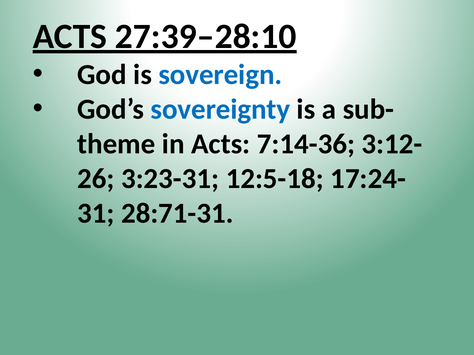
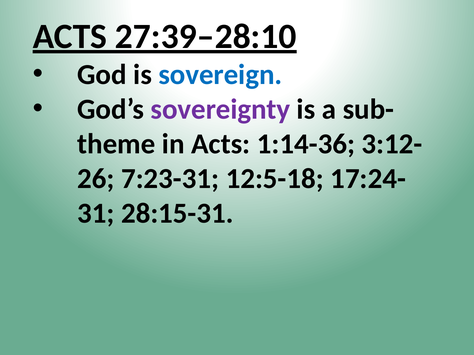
sovereignty colour: blue -> purple
7:14-36: 7:14-36 -> 1:14-36
3:23-31: 3:23-31 -> 7:23-31
28:71-31: 28:71-31 -> 28:15-31
